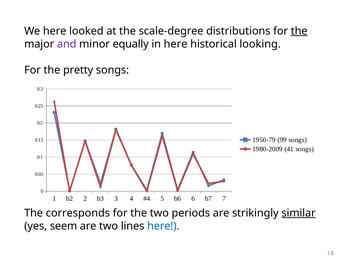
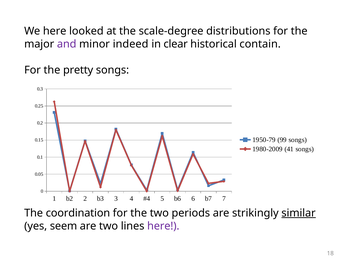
the at (299, 31) underline: present -> none
equally: equally -> indeed
in here: here -> clear
looking: looking -> contain
corresponds: corresponds -> coordination
here at (163, 226) colour: blue -> purple
